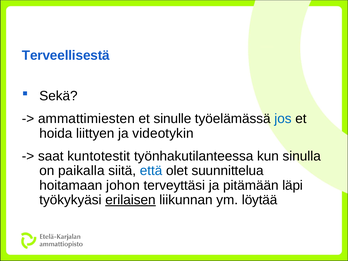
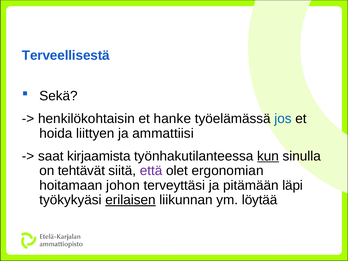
ammattimiesten: ammattimiesten -> henkilökohtaisin
sinulle: sinulle -> hanke
videotykin: videotykin -> ammattiisi
kuntotestit: kuntotestit -> kirjaamista
kun underline: none -> present
paikalla: paikalla -> tehtävät
että colour: blue -> purple
suunnittelua: suunnittelua -> ergonomian
